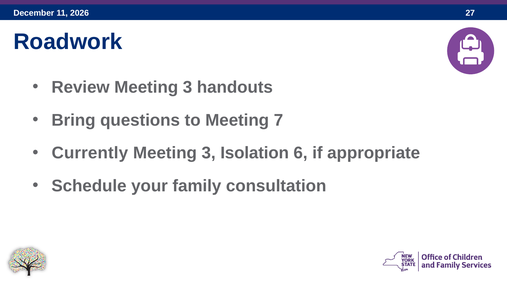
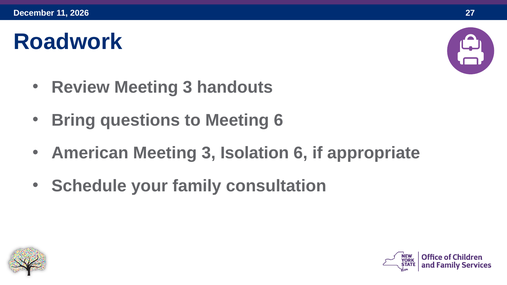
Meeting 7: 7 -> 6
Currently: Currently -> American
